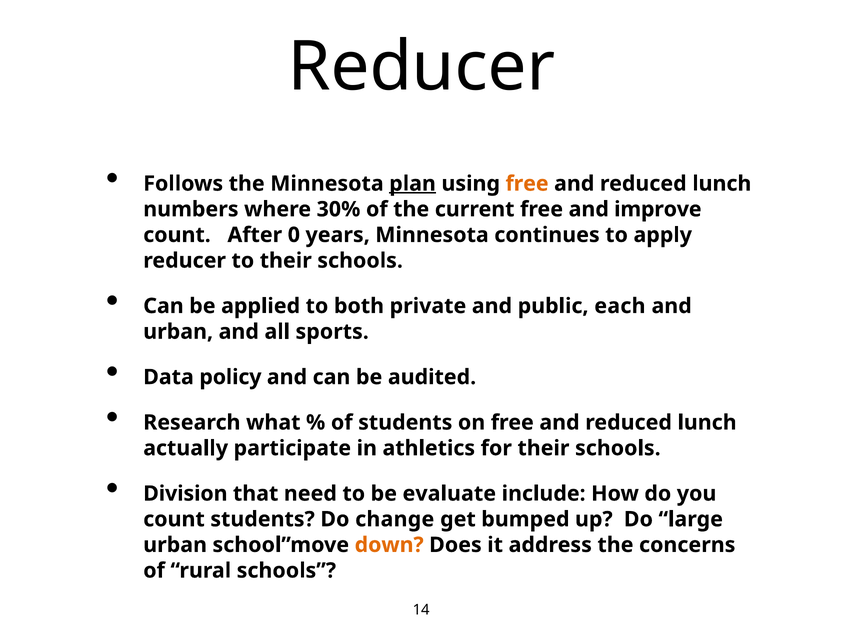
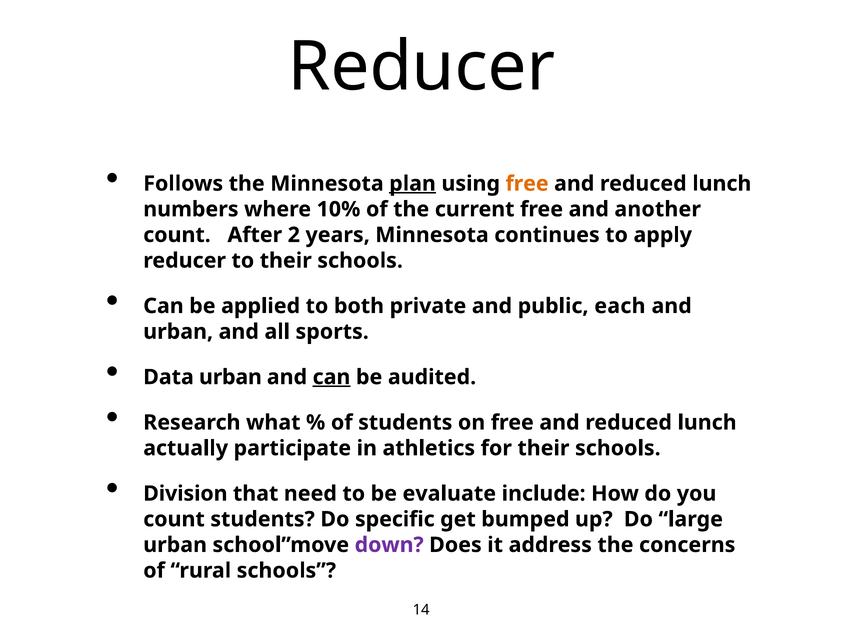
30%: 30% -> 10%
improve: improve -> another
0: 0 -> 2
Data policy: policy -> urban
can at (332, 377) underline: none -> present
change: change -> specific
down colour: orange -> purple
